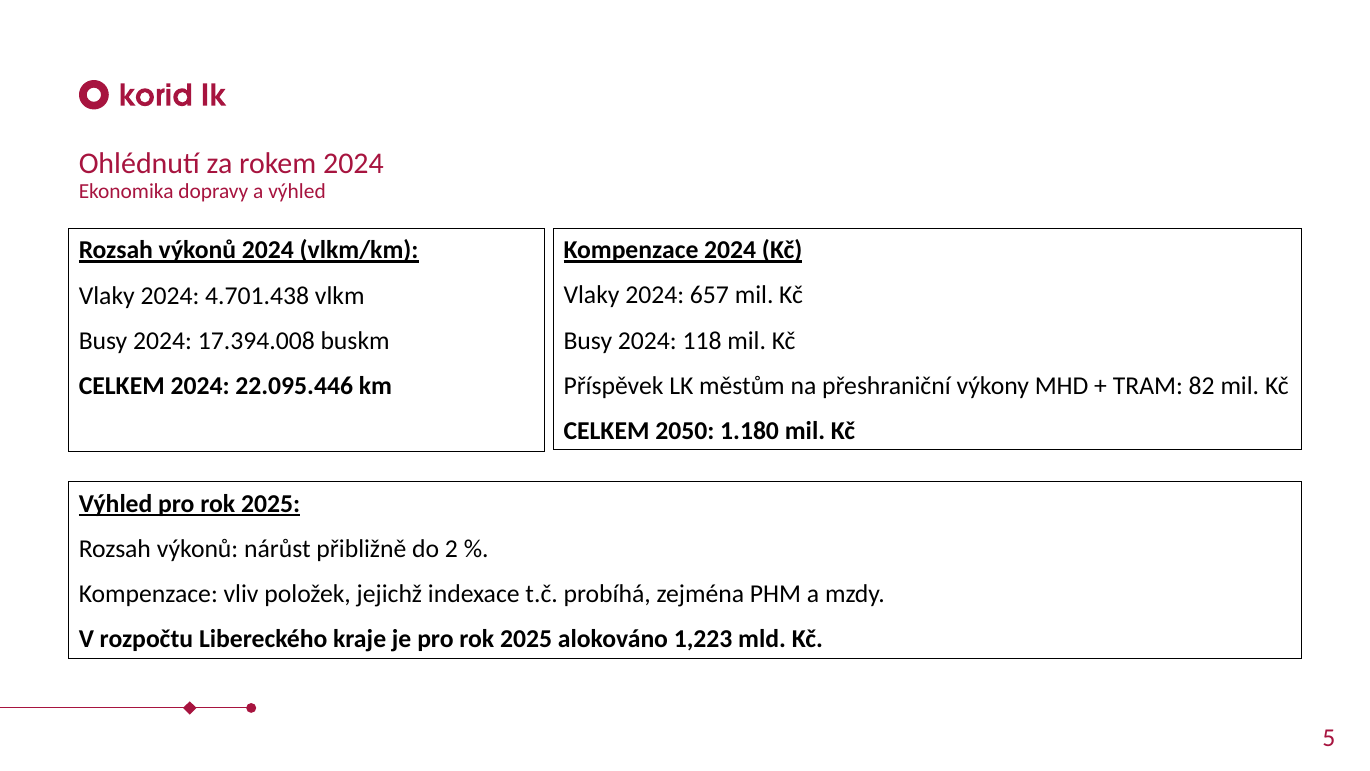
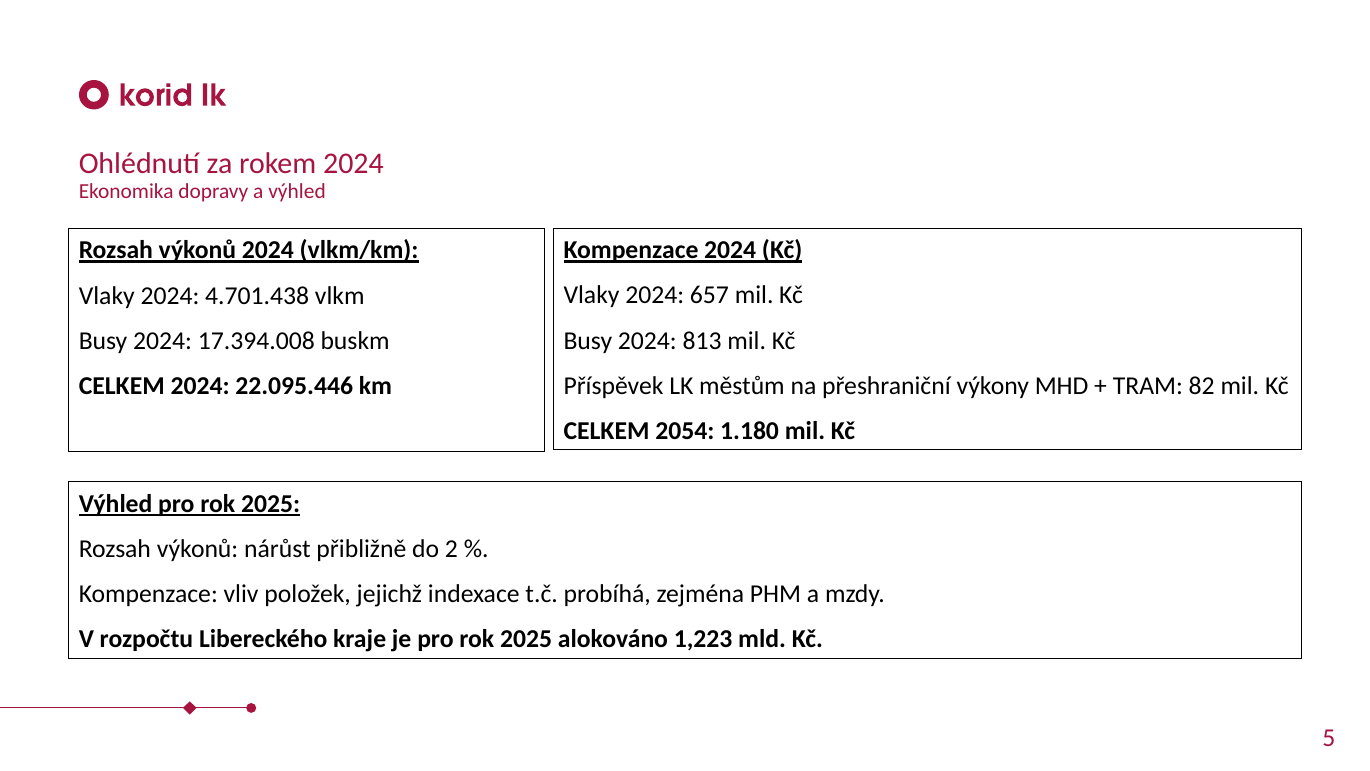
118: 118 -> 813
2050: 2050 -> 2054
